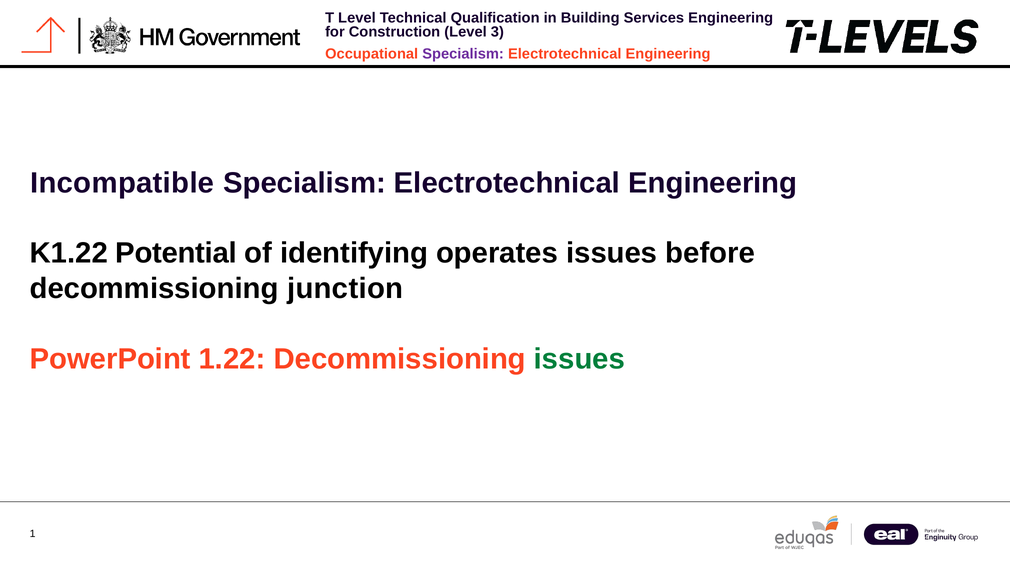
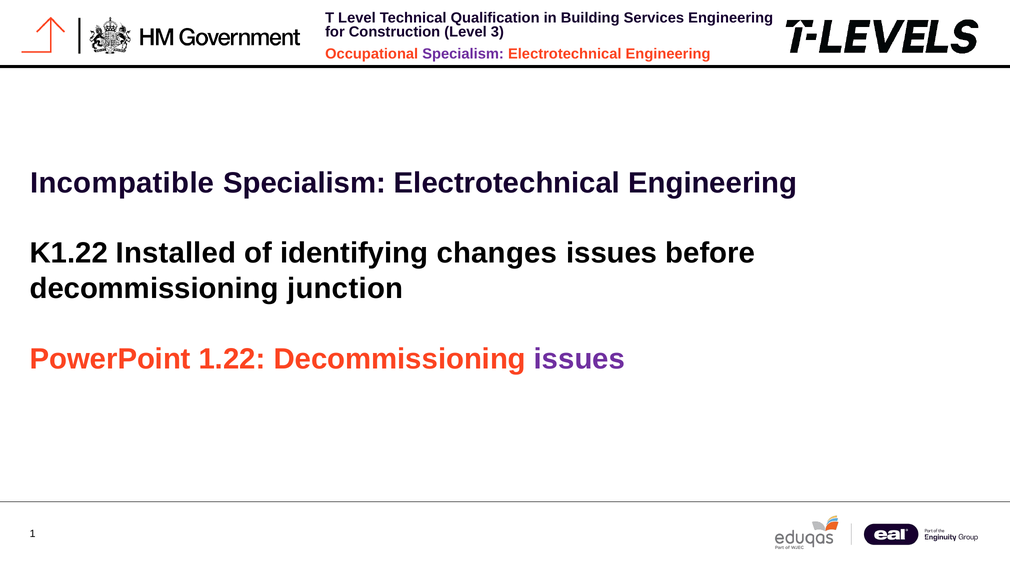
Potential: Potential -> Installed
operates: operates -> changes
issues at (579, 359) colour: green -> purple
